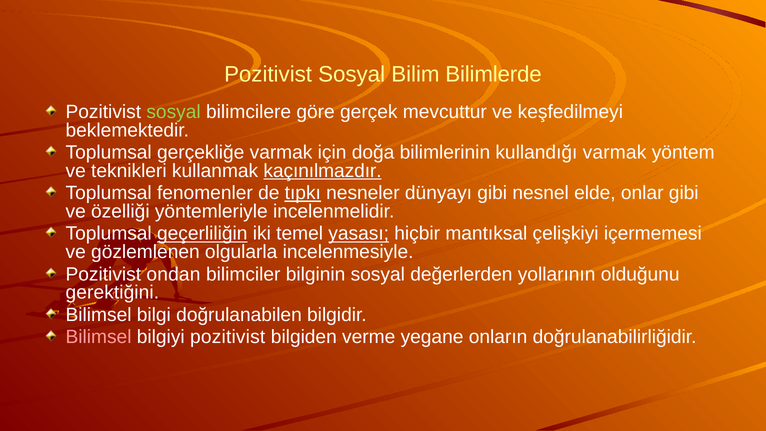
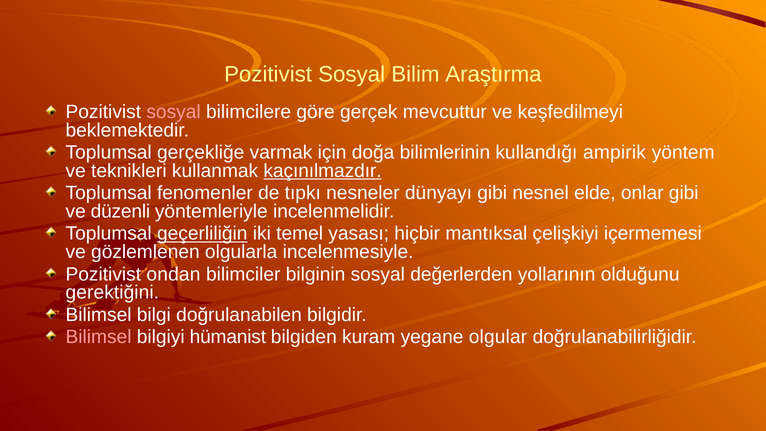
Bilimlerde: Bilimlerde -> Araştırma
sosyal at (174, 112) colour: light green -> pink
kullandığı varmak: varmak -> ampirik
tıpkı underline: present -> none
özelliği: özelliği -> düzenli
yasası underline: present -> none
bilgiyi pozitivist: pozitivist -> hümanist
verme: verme -> kuram
onların: onların -> olgular
